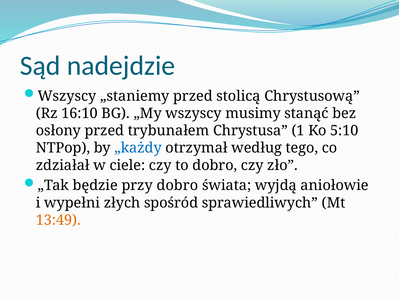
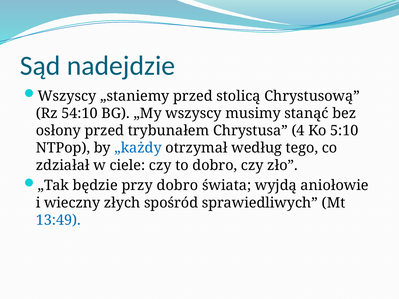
16:10: 16:10 -> 54:10
1: 1 -> 4
wypełni: wypełni -> wieczny
13:49 colour: orange -> blue
